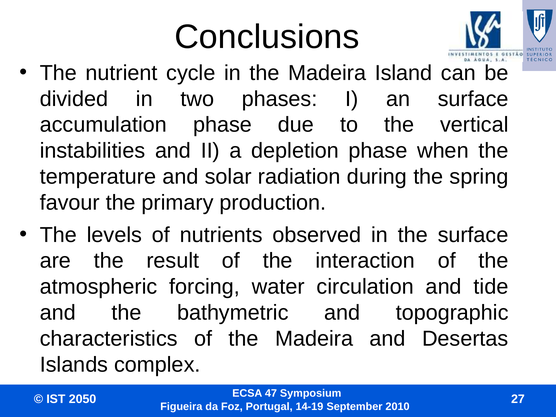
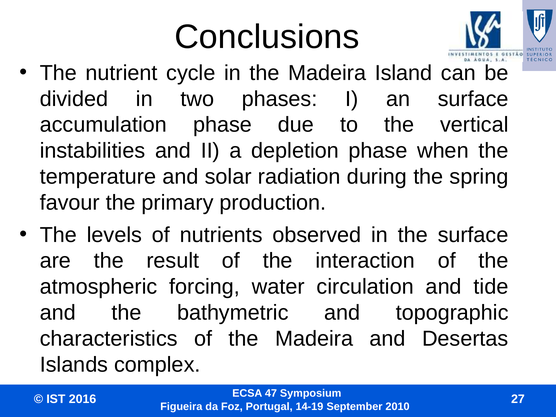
2050: 2050 -> 2016
